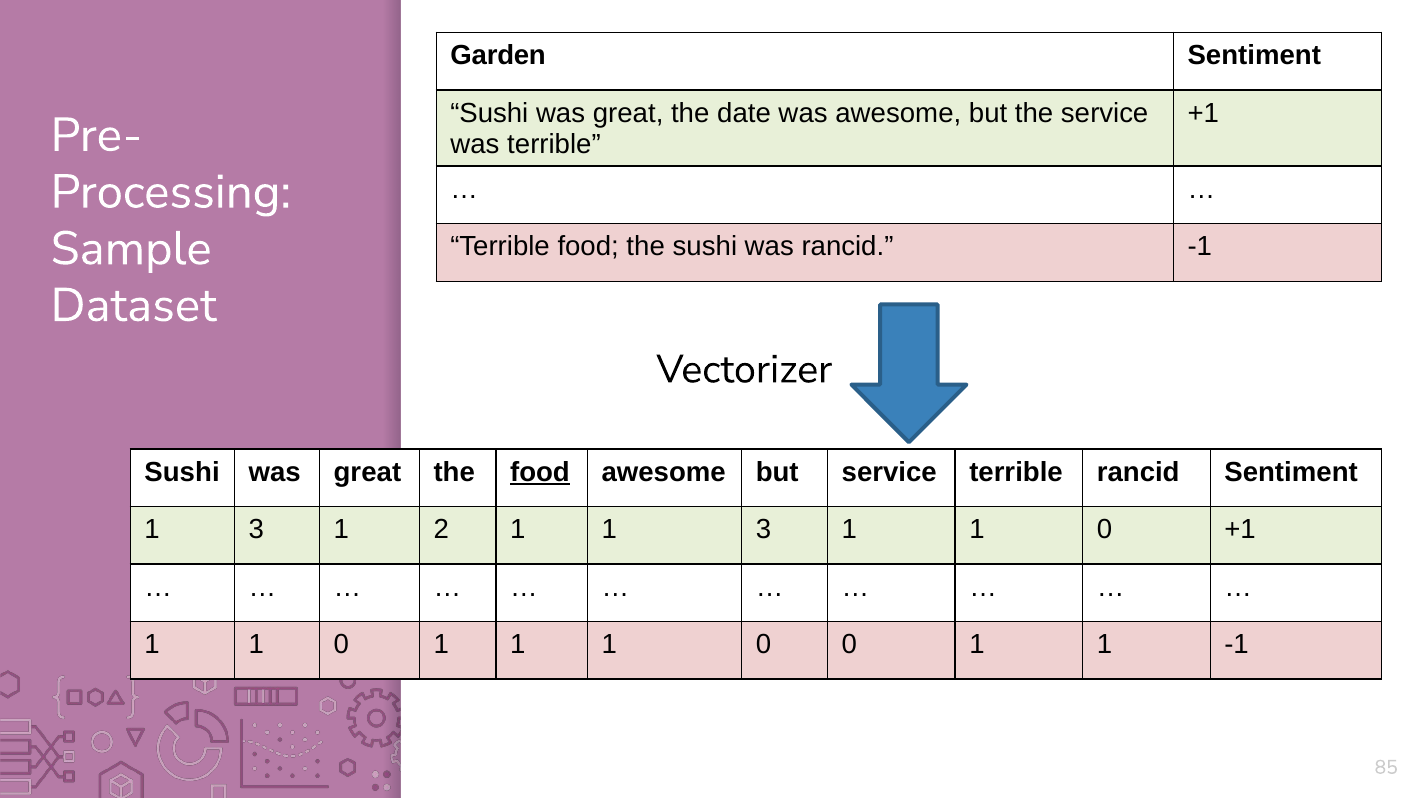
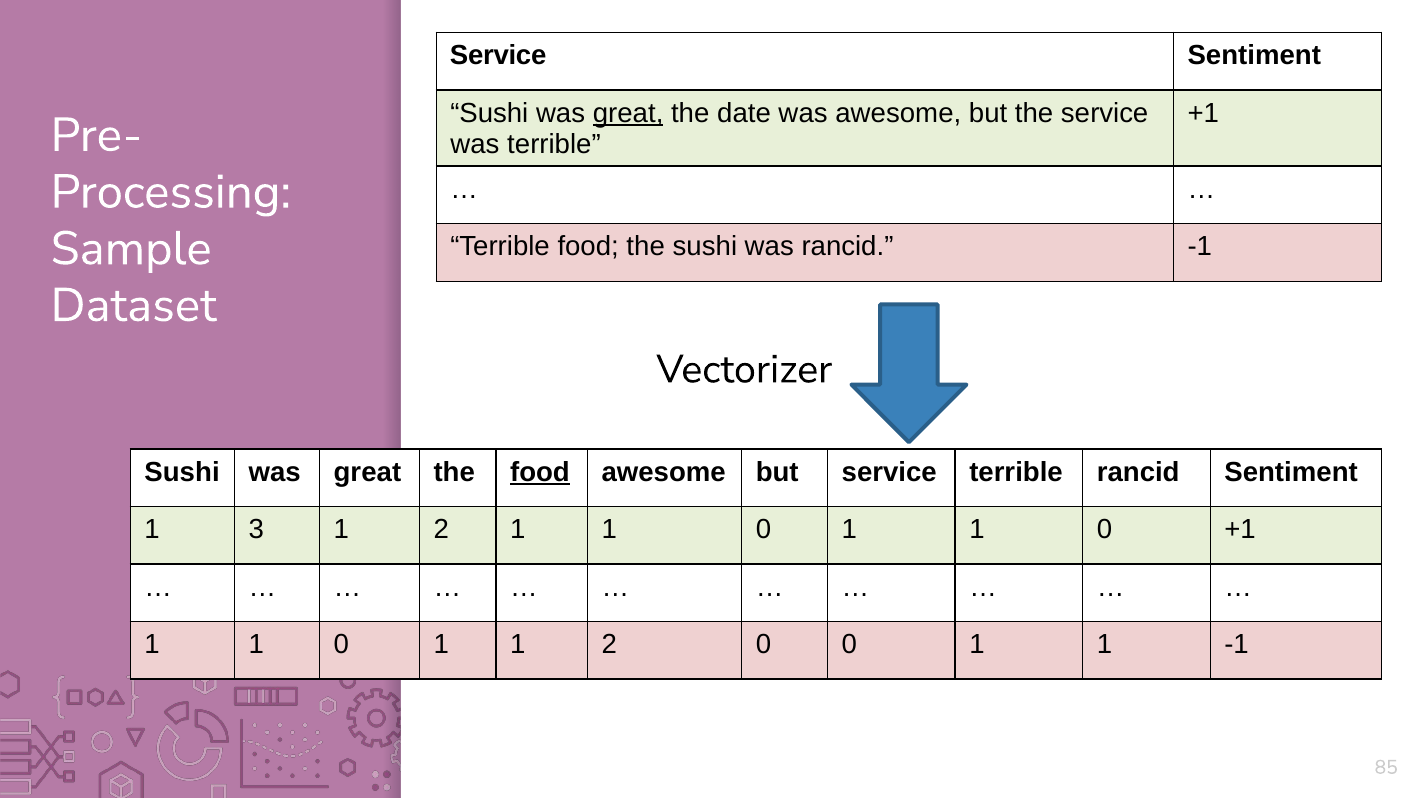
Garden at (498, 55): Garden -> Service
great at (628, 113) underline: none -> present
2 1 1 3: 3 -> 0
1 1 1: 1 -> 2
